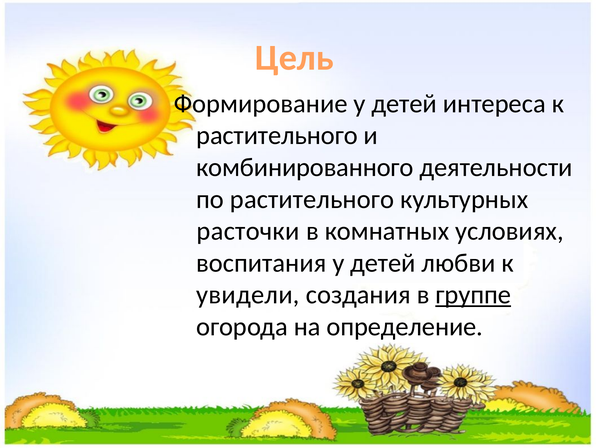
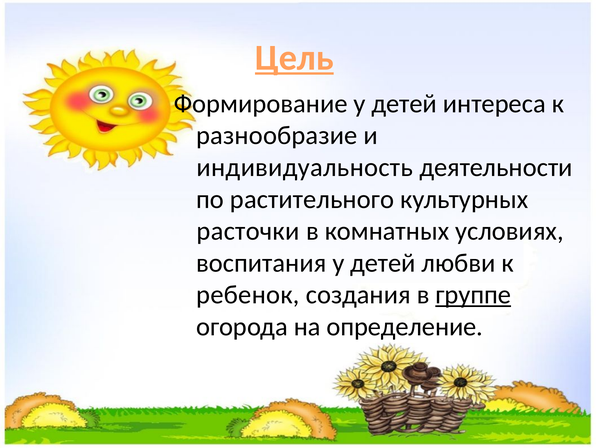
Цель underline: none -> present
растительного at (277, 135): растительного -> разнообразие
комбинированного: комбинированного -> индивидуальность
увидели: увидели -> ребенок
